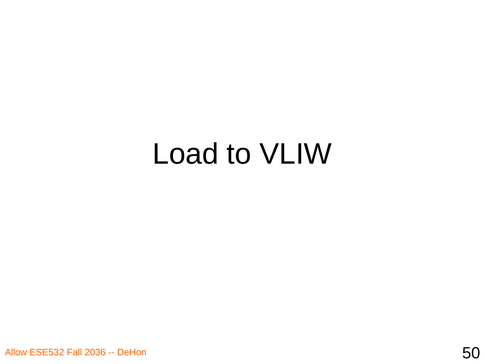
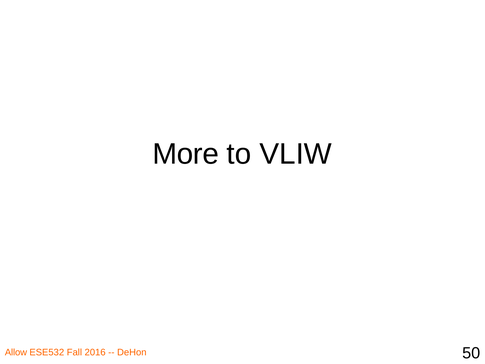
Load: Load -> More
2036: 2036 -> 2016
